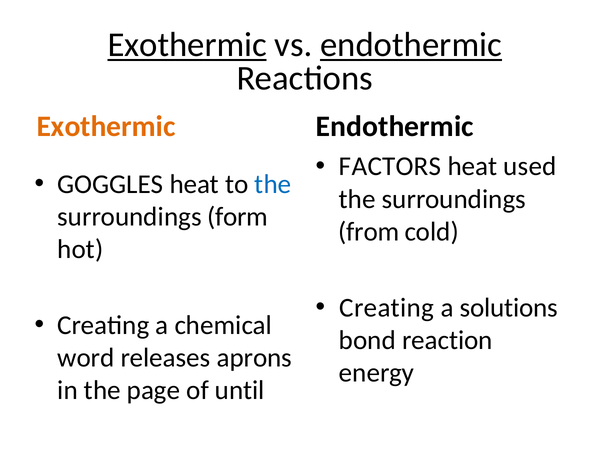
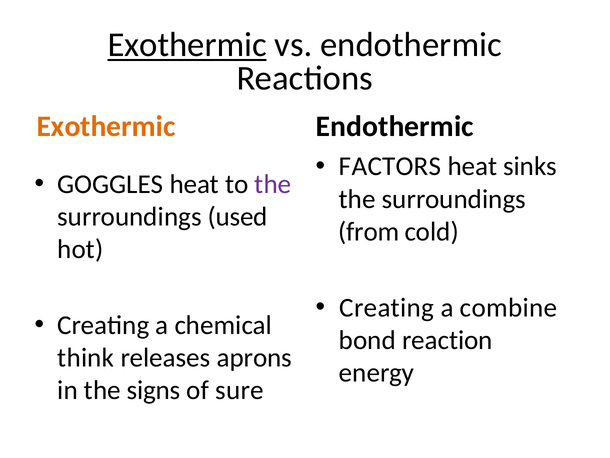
endothermic at (411, 45) underline: present -> none
used: used -> sinks
the at (273, 184) colour: blue -> purple
form: form -> used
solutions: solutions -> combine
word: word -> think
page: page -> signs
until: until -> sure
